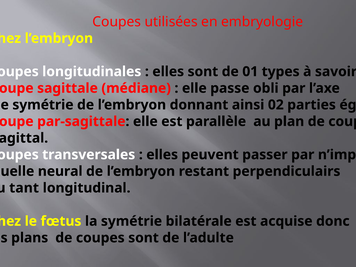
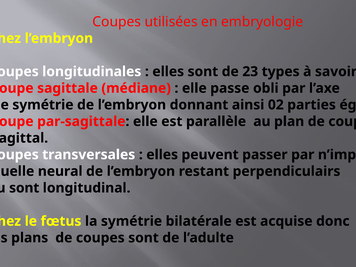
01: 01 -> 23
tant at (24, 188): tant -> sont
